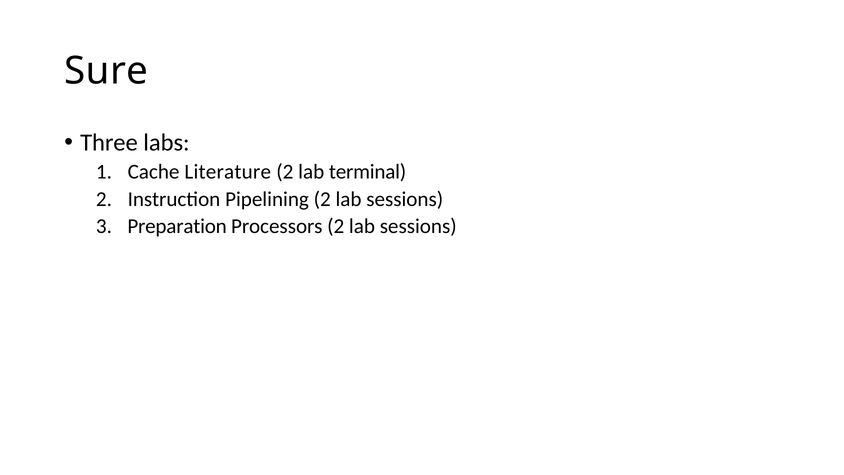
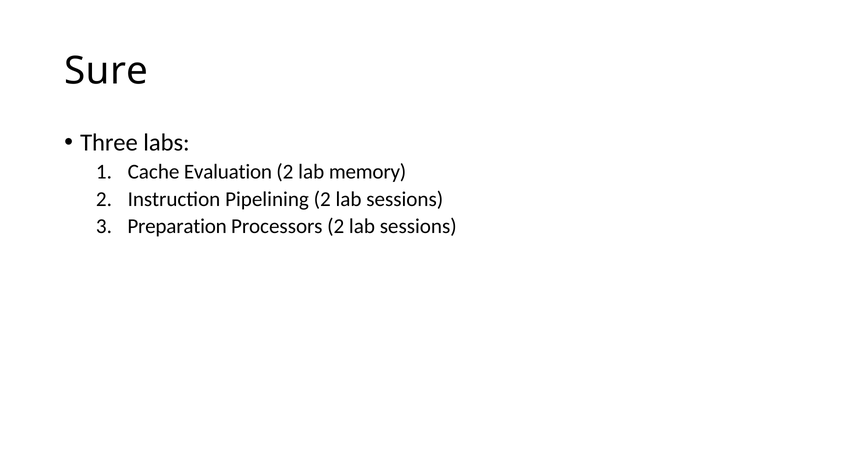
Literature: Literature -> Evaluation
terminal: terminal -> memory
